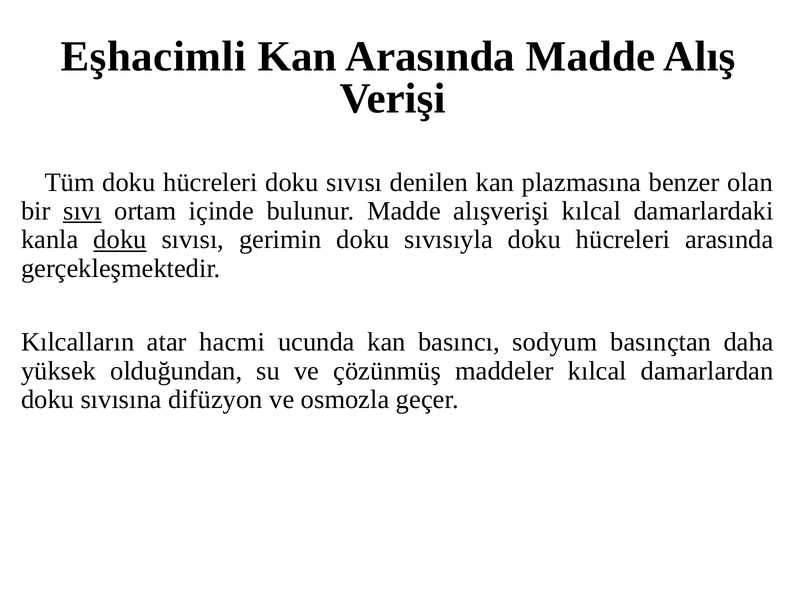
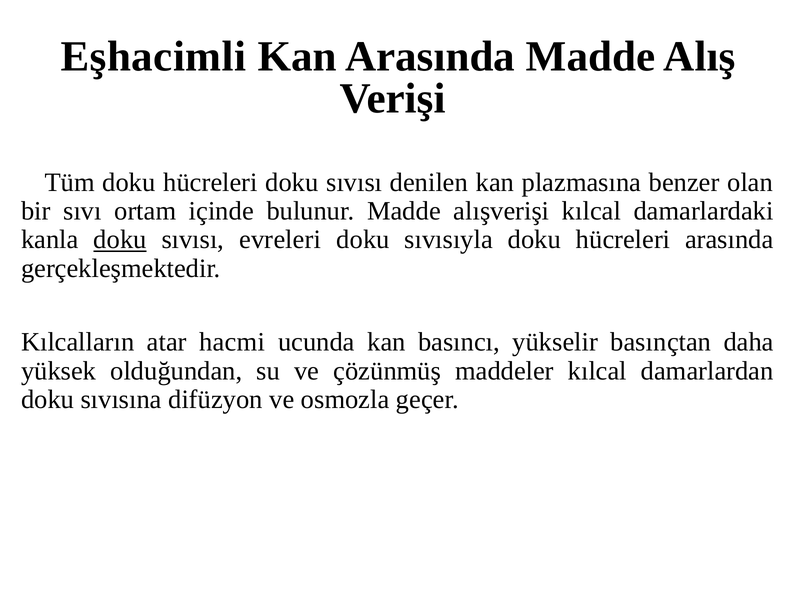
sıvı underline: present -> none
gerimin: gerimin -> evreleri
sodyum: sodyum -> yükselir
